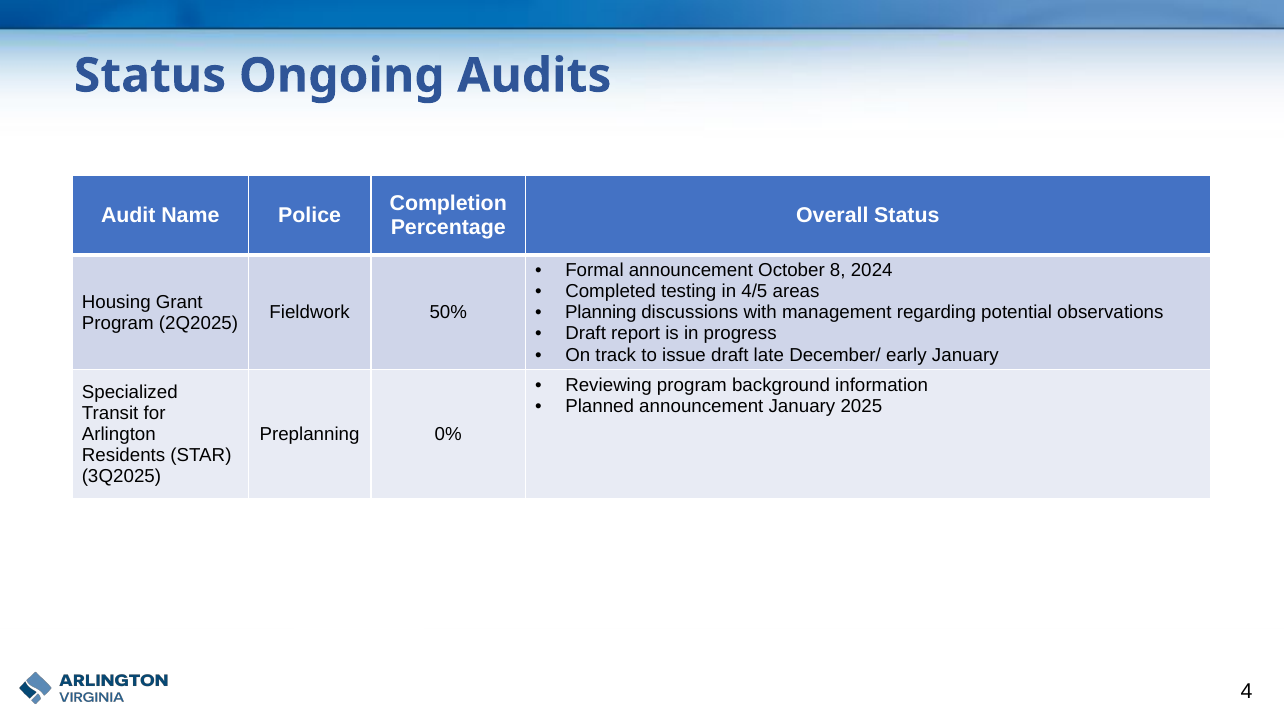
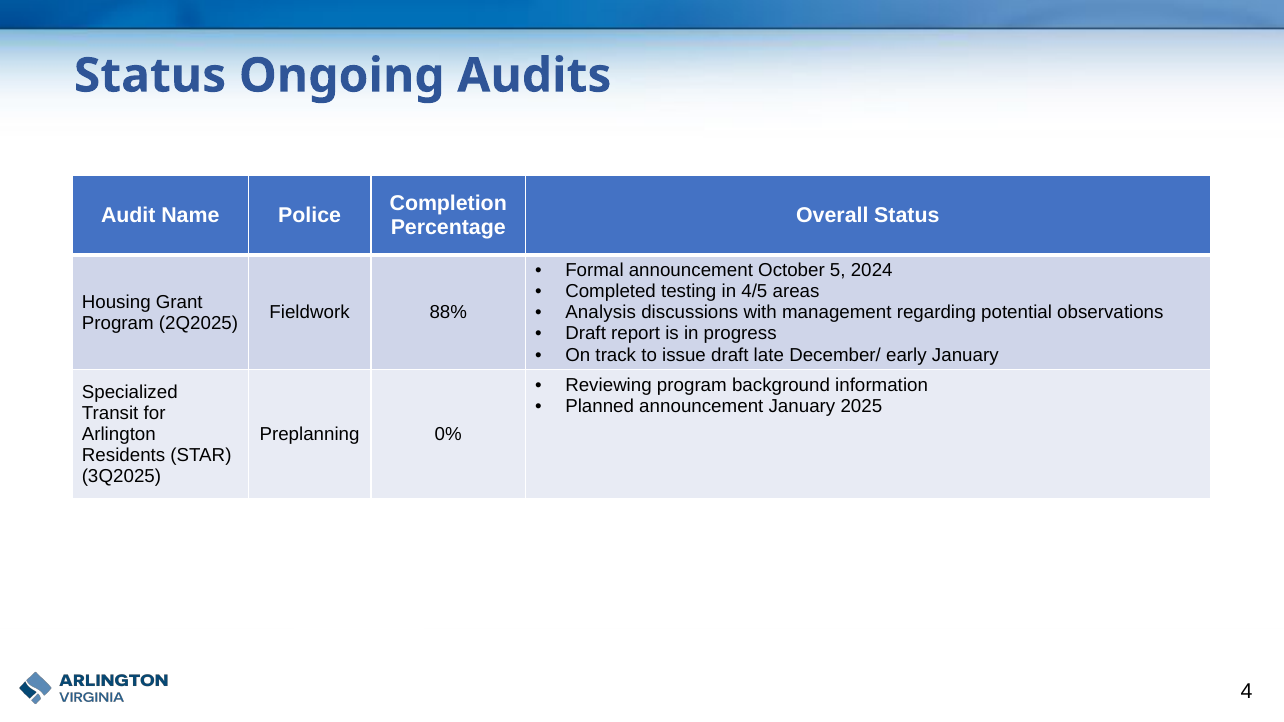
8: 8 -> 5
50%: 50% -> 88%
Planning: Planning -> Analysis
